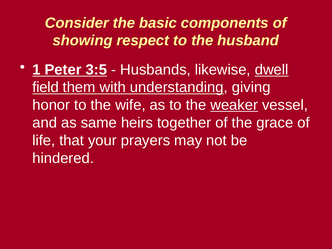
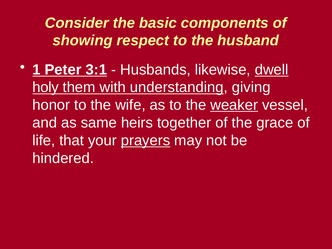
3:5: 3:5 -> 3:1
field: field -> holy
prayers underline: none -> present
